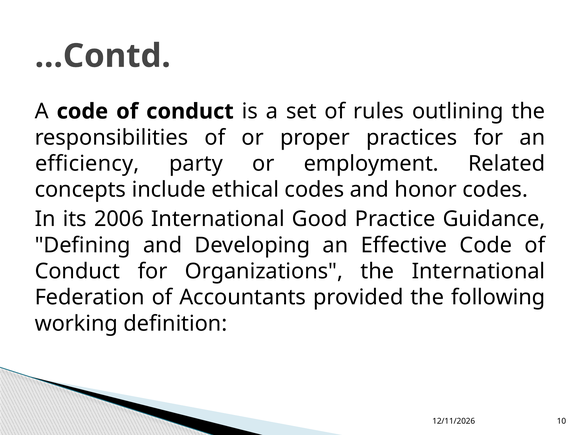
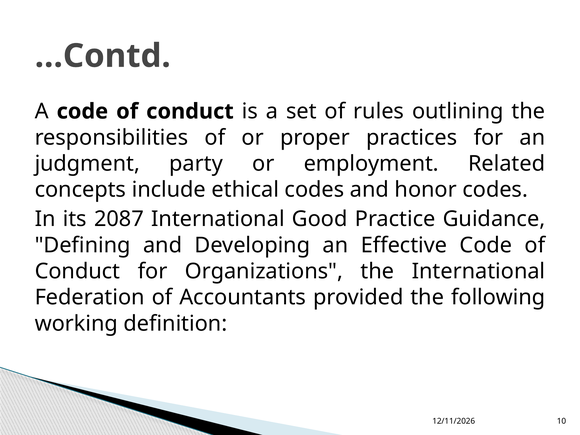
efficiency: efficiency -> judgment
2006: 2006 -> 2087
